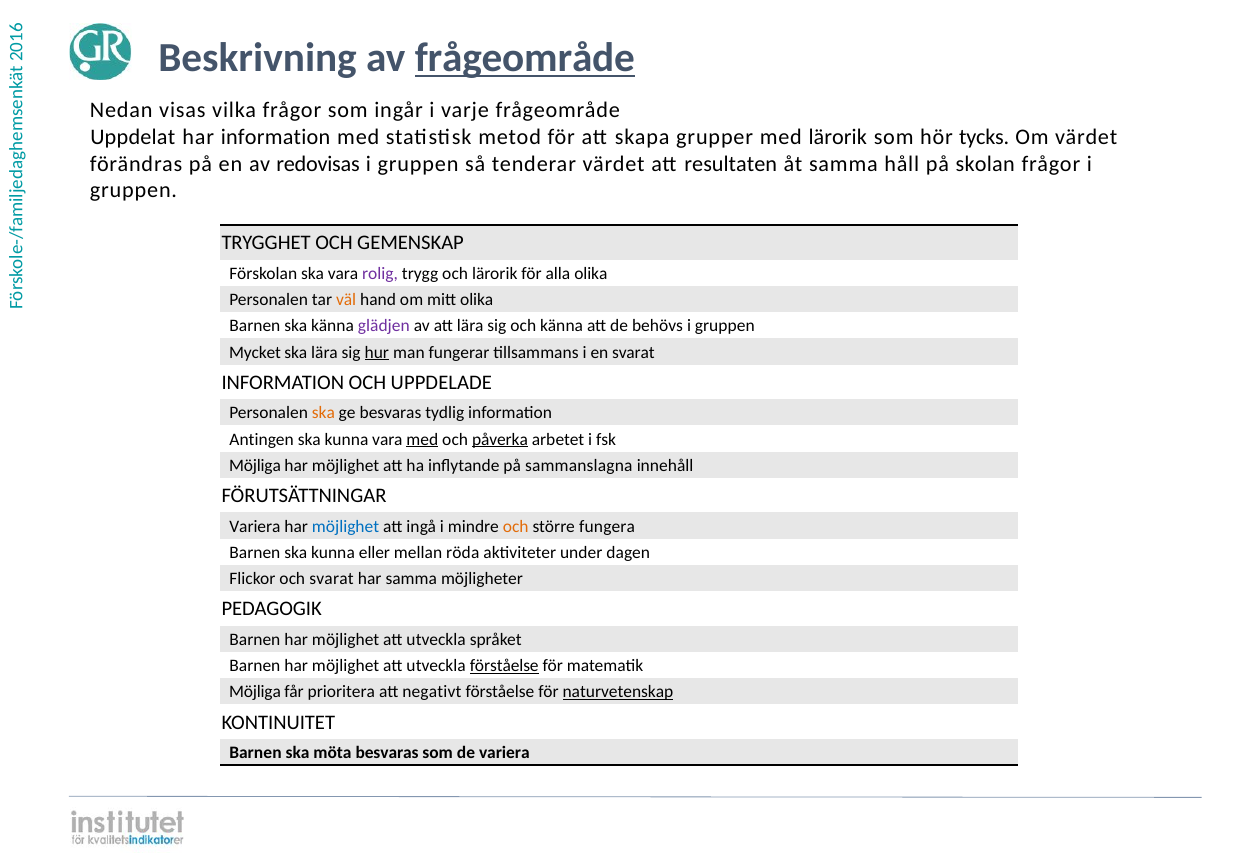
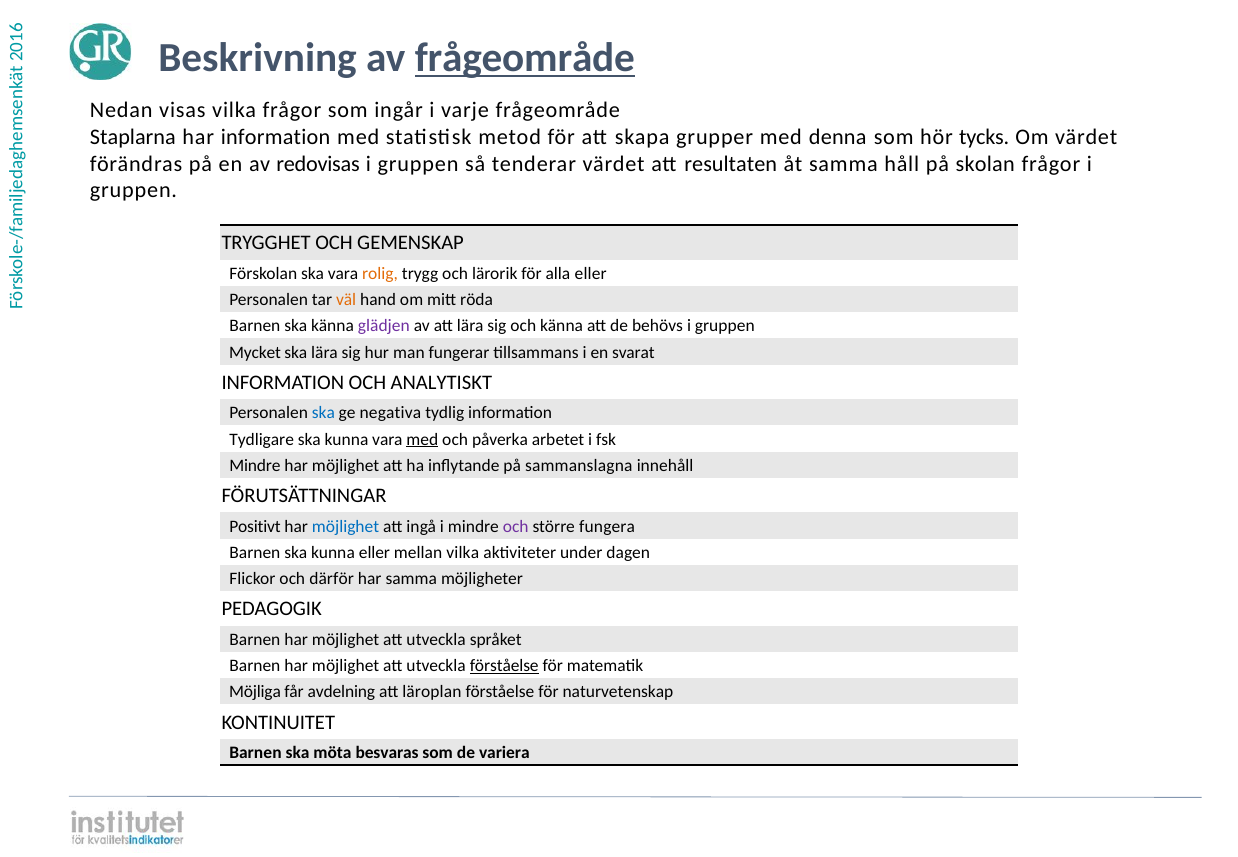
Uppdelat: Uppdelat -> Staplarna
med lärorik: lärorik -> denna
rolig colour: purple -> orange
alla olika: olika -> eller
mitt olika: olika -> röda
hur underline: present -> none
UPPDELADE: UPPDELADE -> ANALYTISKT
ska at (323, 413) colour: orange -> blue
ge besvaras: besvaras -> negativa
Antingen: Antingen -> Tydligare
påverka underline: present -> none
Möjliga at (255, 466): Möjliga -> Mindre
Variera at (255, 526): Variera -> Positivt
och at (516, 526) colour: orange -> purple
mellan röda: röda -> vilka
och svarat: svarat -> därför
prioritera: prioritera -> avdelning
negativt: negativt -> läroplan
naturvetenskap underline: present -> none
